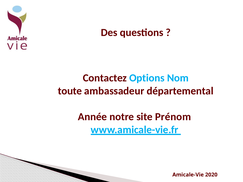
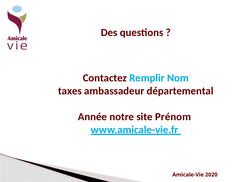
Options: Options -> Remplir
toute: toute -> taxes
